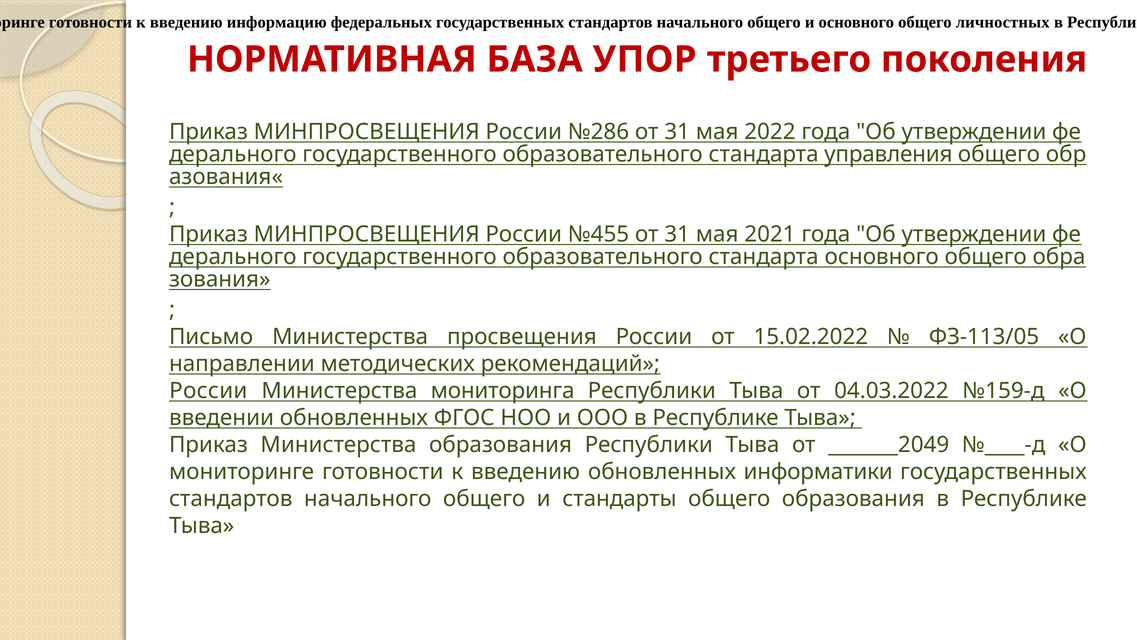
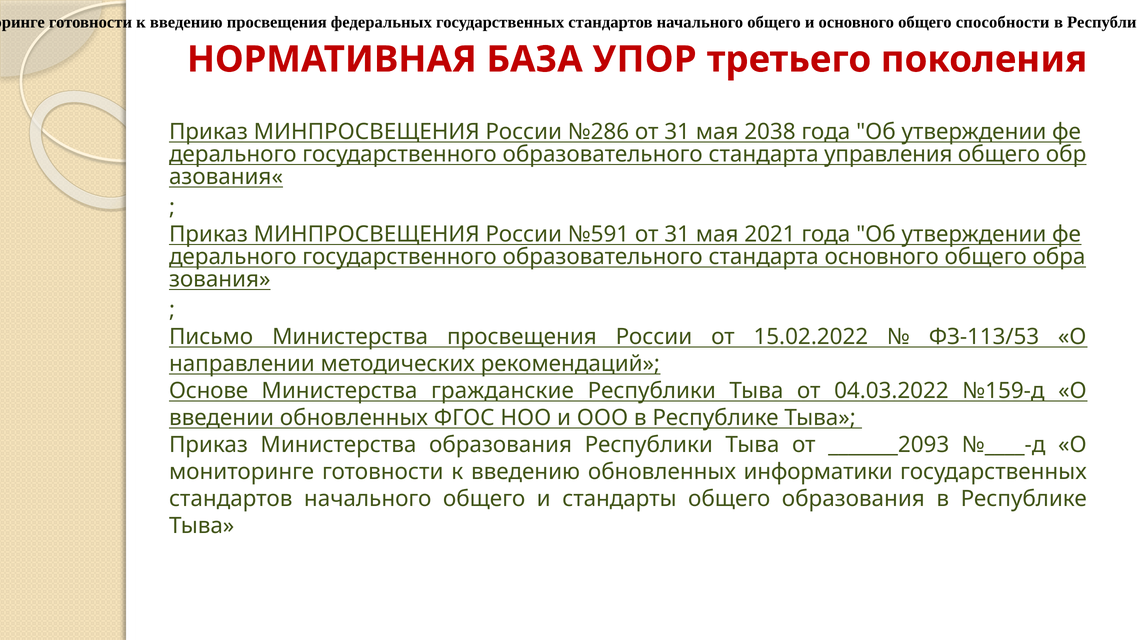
введению информацию: информацию -> просвещения
личностных: личностных -> способности
2022: 2022 -> 2038
№455: №455 -> №591
ФЗ-113/05: ФЗ-113/05 -> ФЗ-113/53
России at (208, 391): России -> Основе
мониторинга: мониторинга -> гражданские
_______2049: _______2049 -> _______2093
